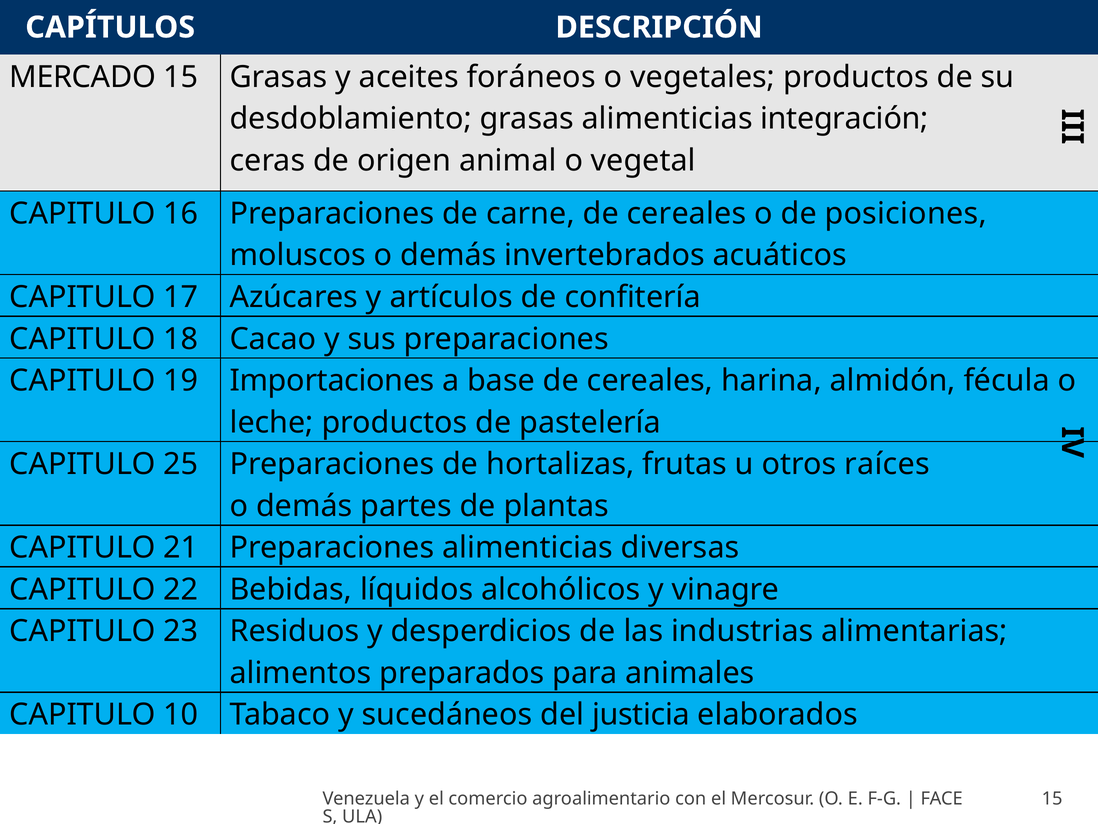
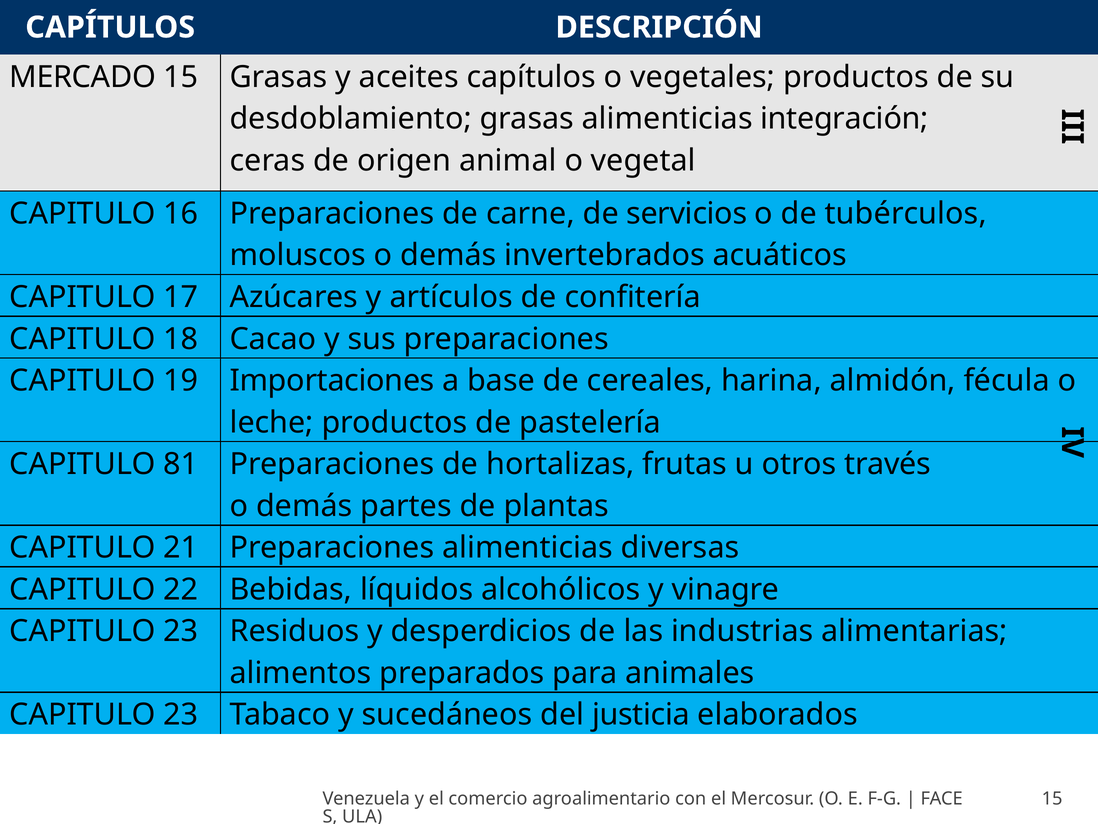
aceites foráneos: foráneos -> capítulos
carne de cereales: cereales -> servicios
posiciones: posiciones -> tubérculos
25: 25 -> 81
raíces: raíces -> través
10 at (181, 714): 10 -> 23
